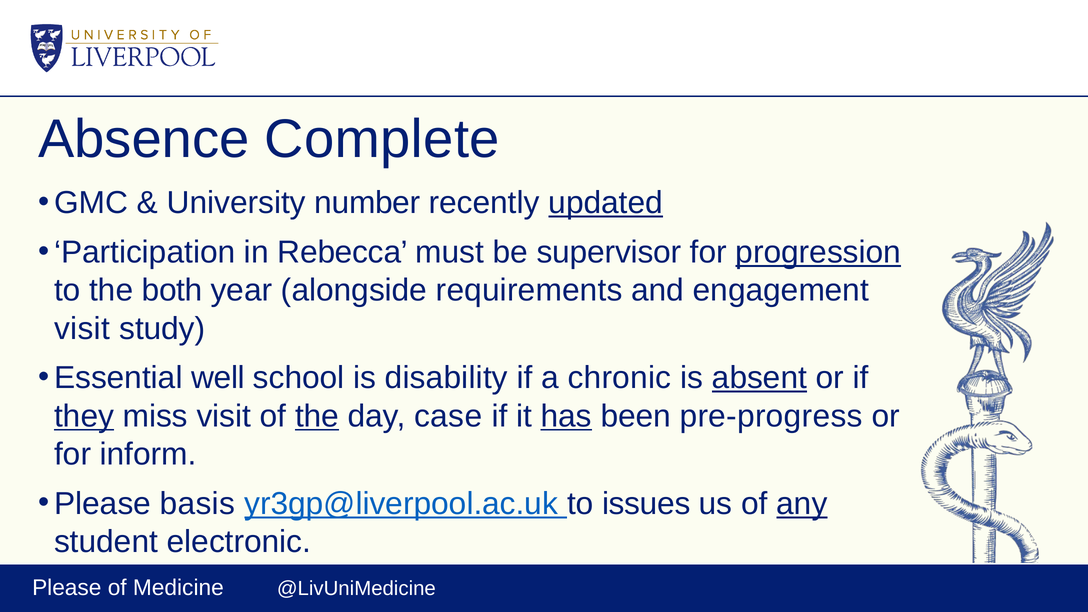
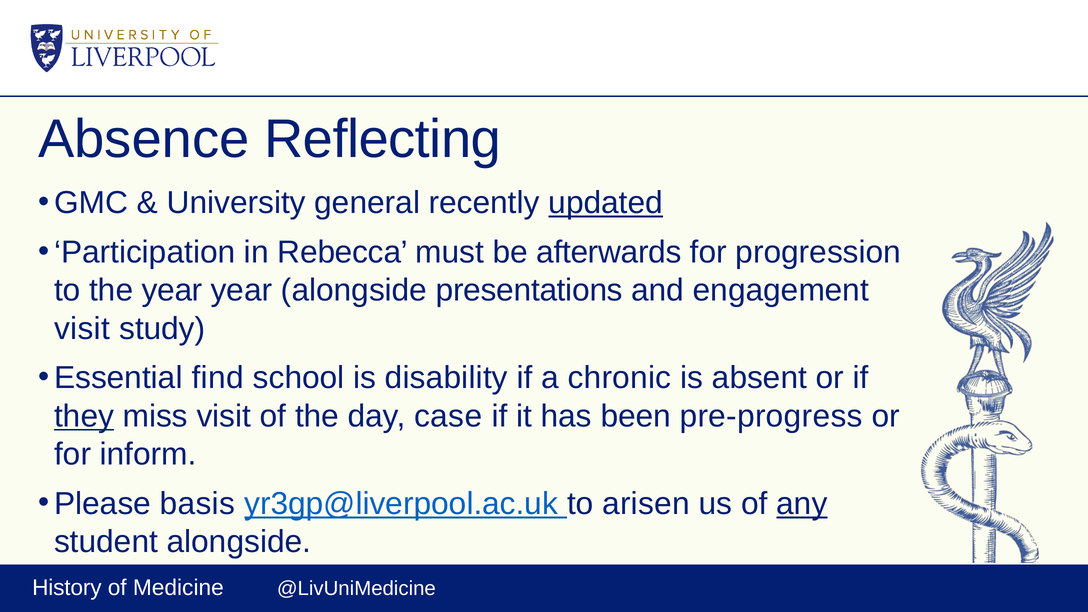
Complete: Complete -> Reflecting
number: number -> general
supervisor: supervisor -> afterwards
progression underline: present -> none
the both: both -> year
requirements: requirements -> presentations
well: well -> find
absent underline: present -> none
the at (317, 416) underline: present -> none
has underline: present -> none
issues: issues -> arisen
student electronic: electronic -> alongside
Please at (67, 588): Please -> History
